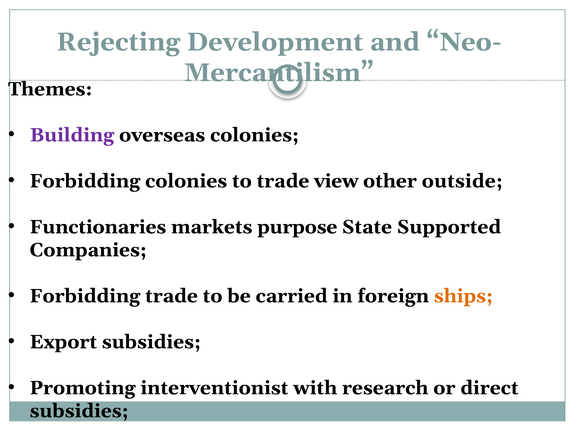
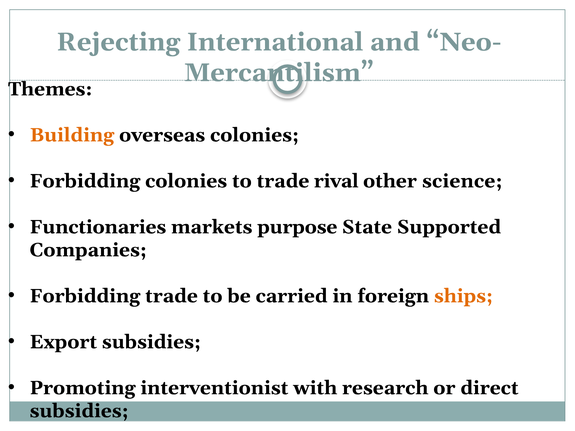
Development: Development -> International
Building colour: purple -> orange
view: view -> rival
outside: outside -> science
